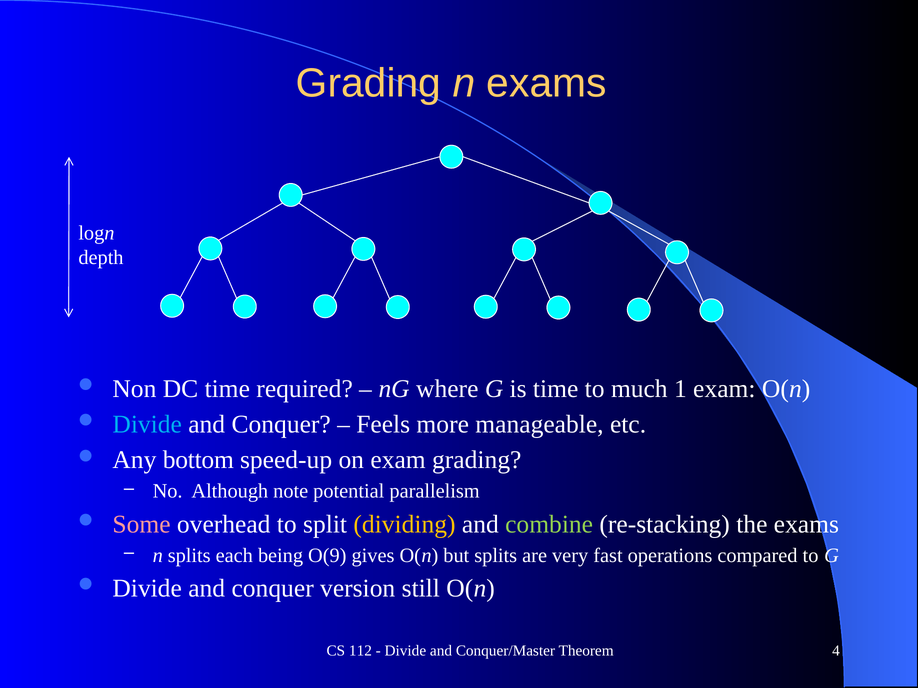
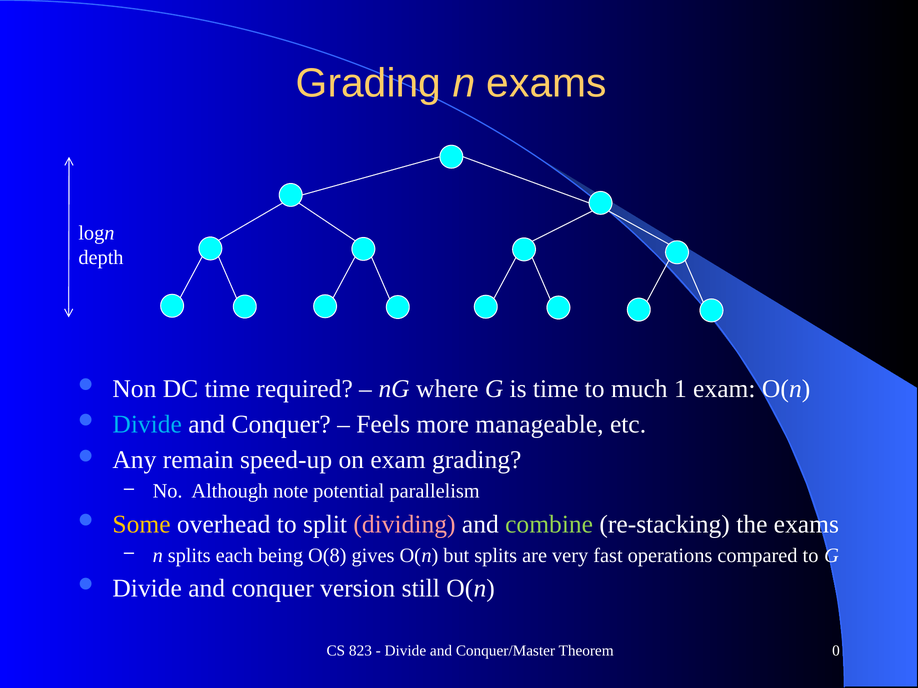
bottom: bottom -> remain
Some colour: pink -> yellow
dividing colour: yellow -> pink
O(9: O(9 -> O(8
112: 112 -> 823
4: 4 -> 0
